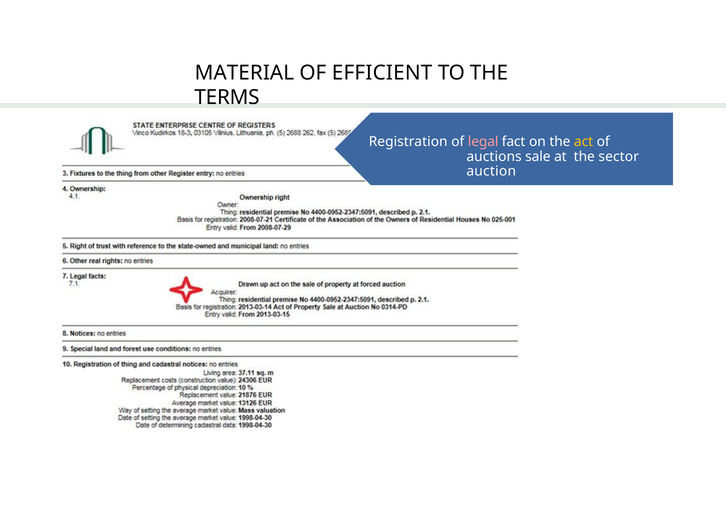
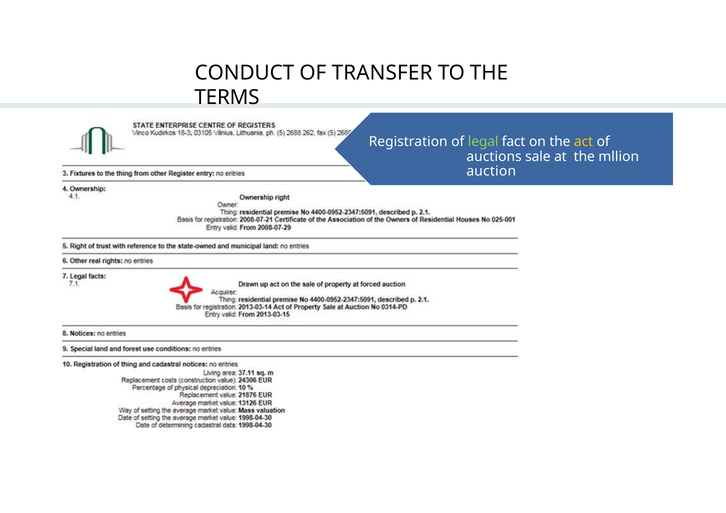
MATERIAL: MATERIAL -> CONDUCT
EFFICIENT: EFFICIENT -> TRANSFER
legal colour: pink -> light green
sector: sector -> mllion
